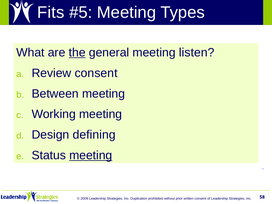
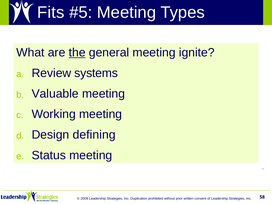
listen: listen -> ignite
Review consent: consent -> systems
Between: Between -> Valuable
meeting at (91, 155) underline: present -> none
